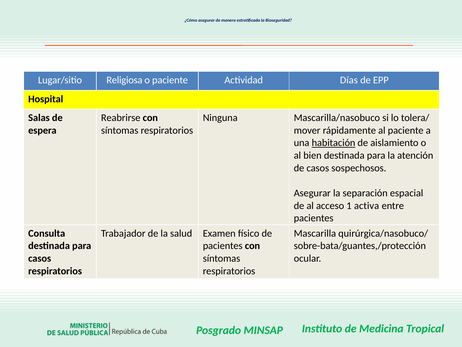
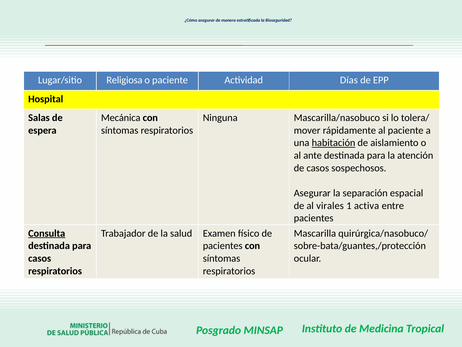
Reabrirse: Reabrirse -> Mecánica
bien: bien -> ante
acceso: acceso -> virales
Consulta underline: none -> present
